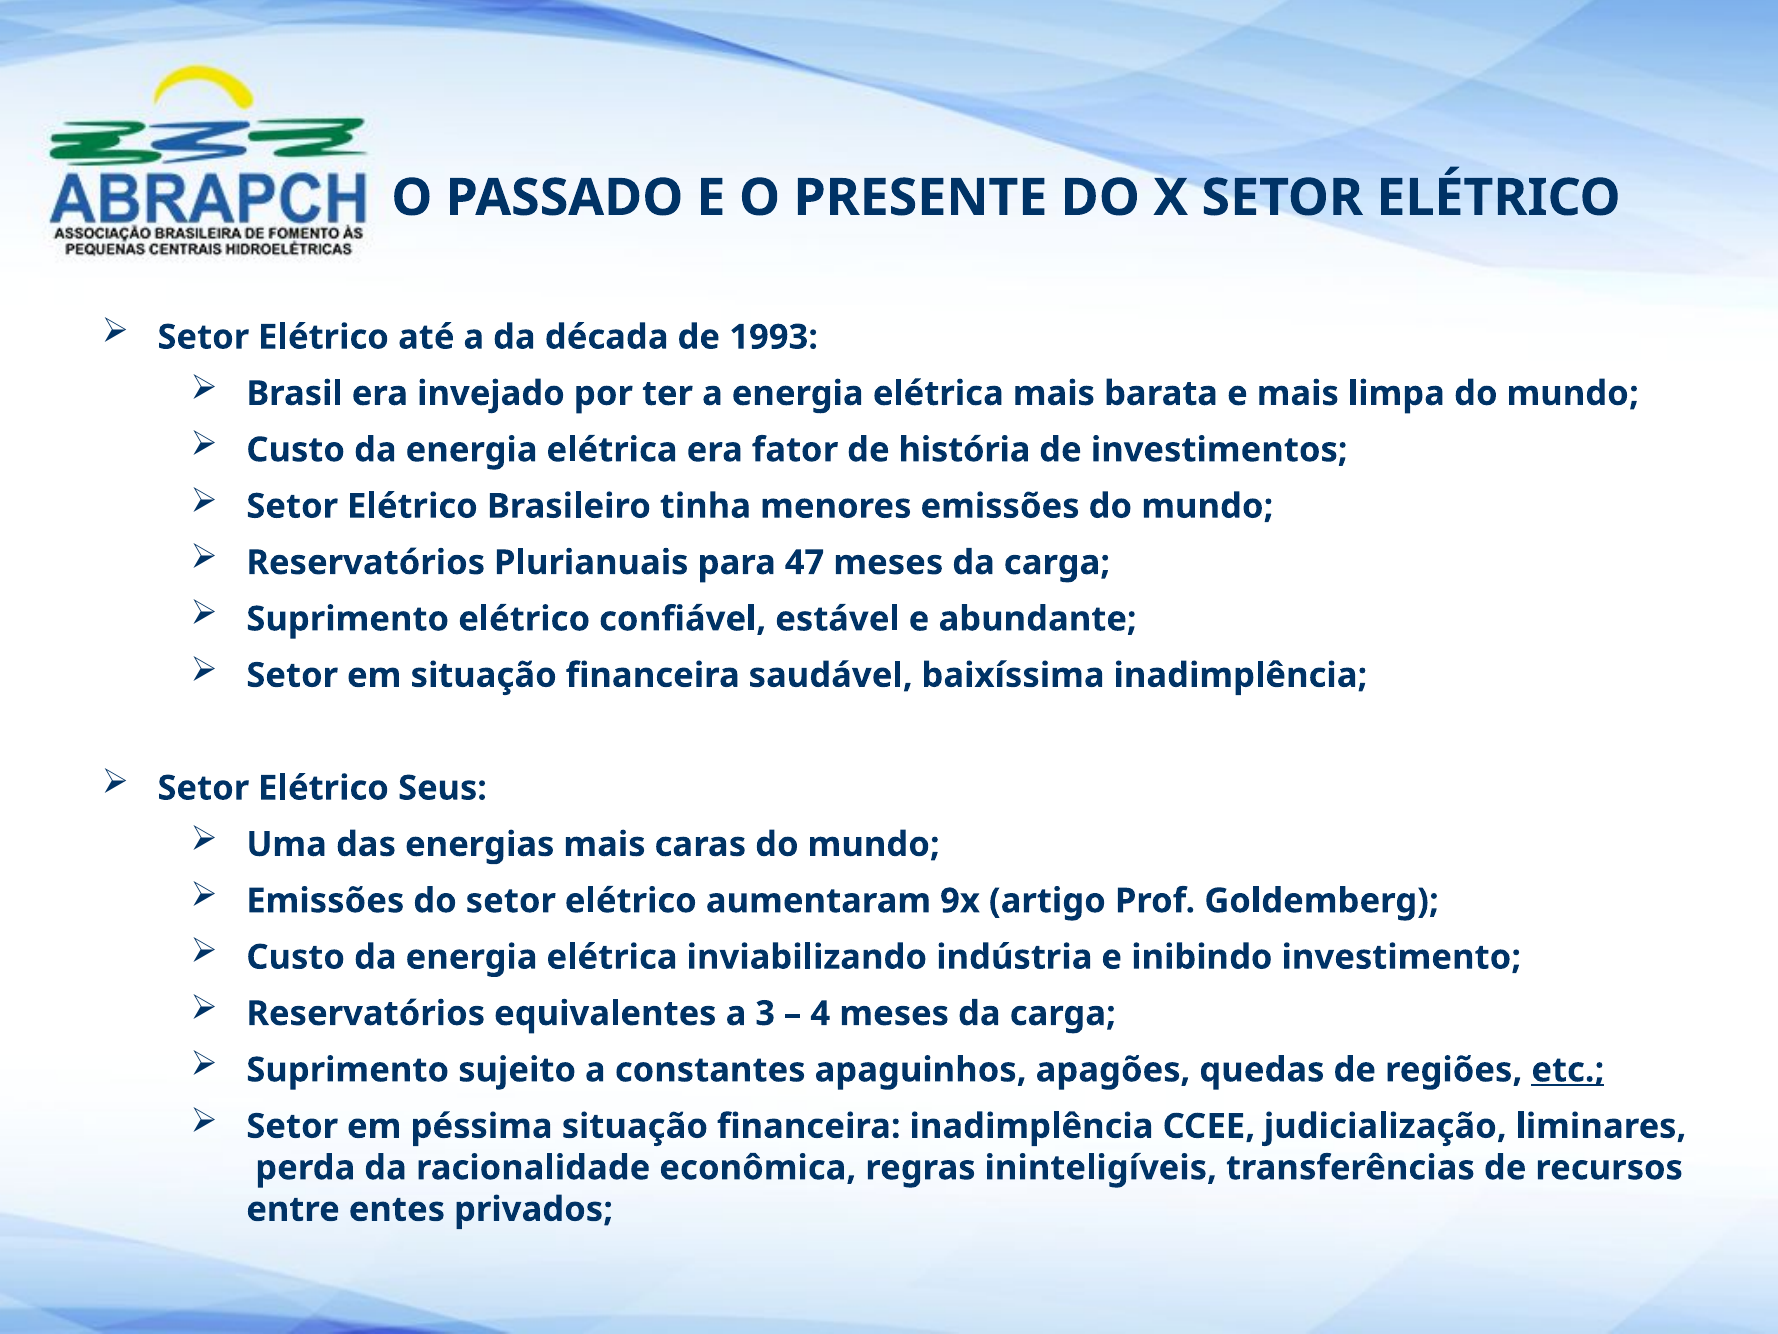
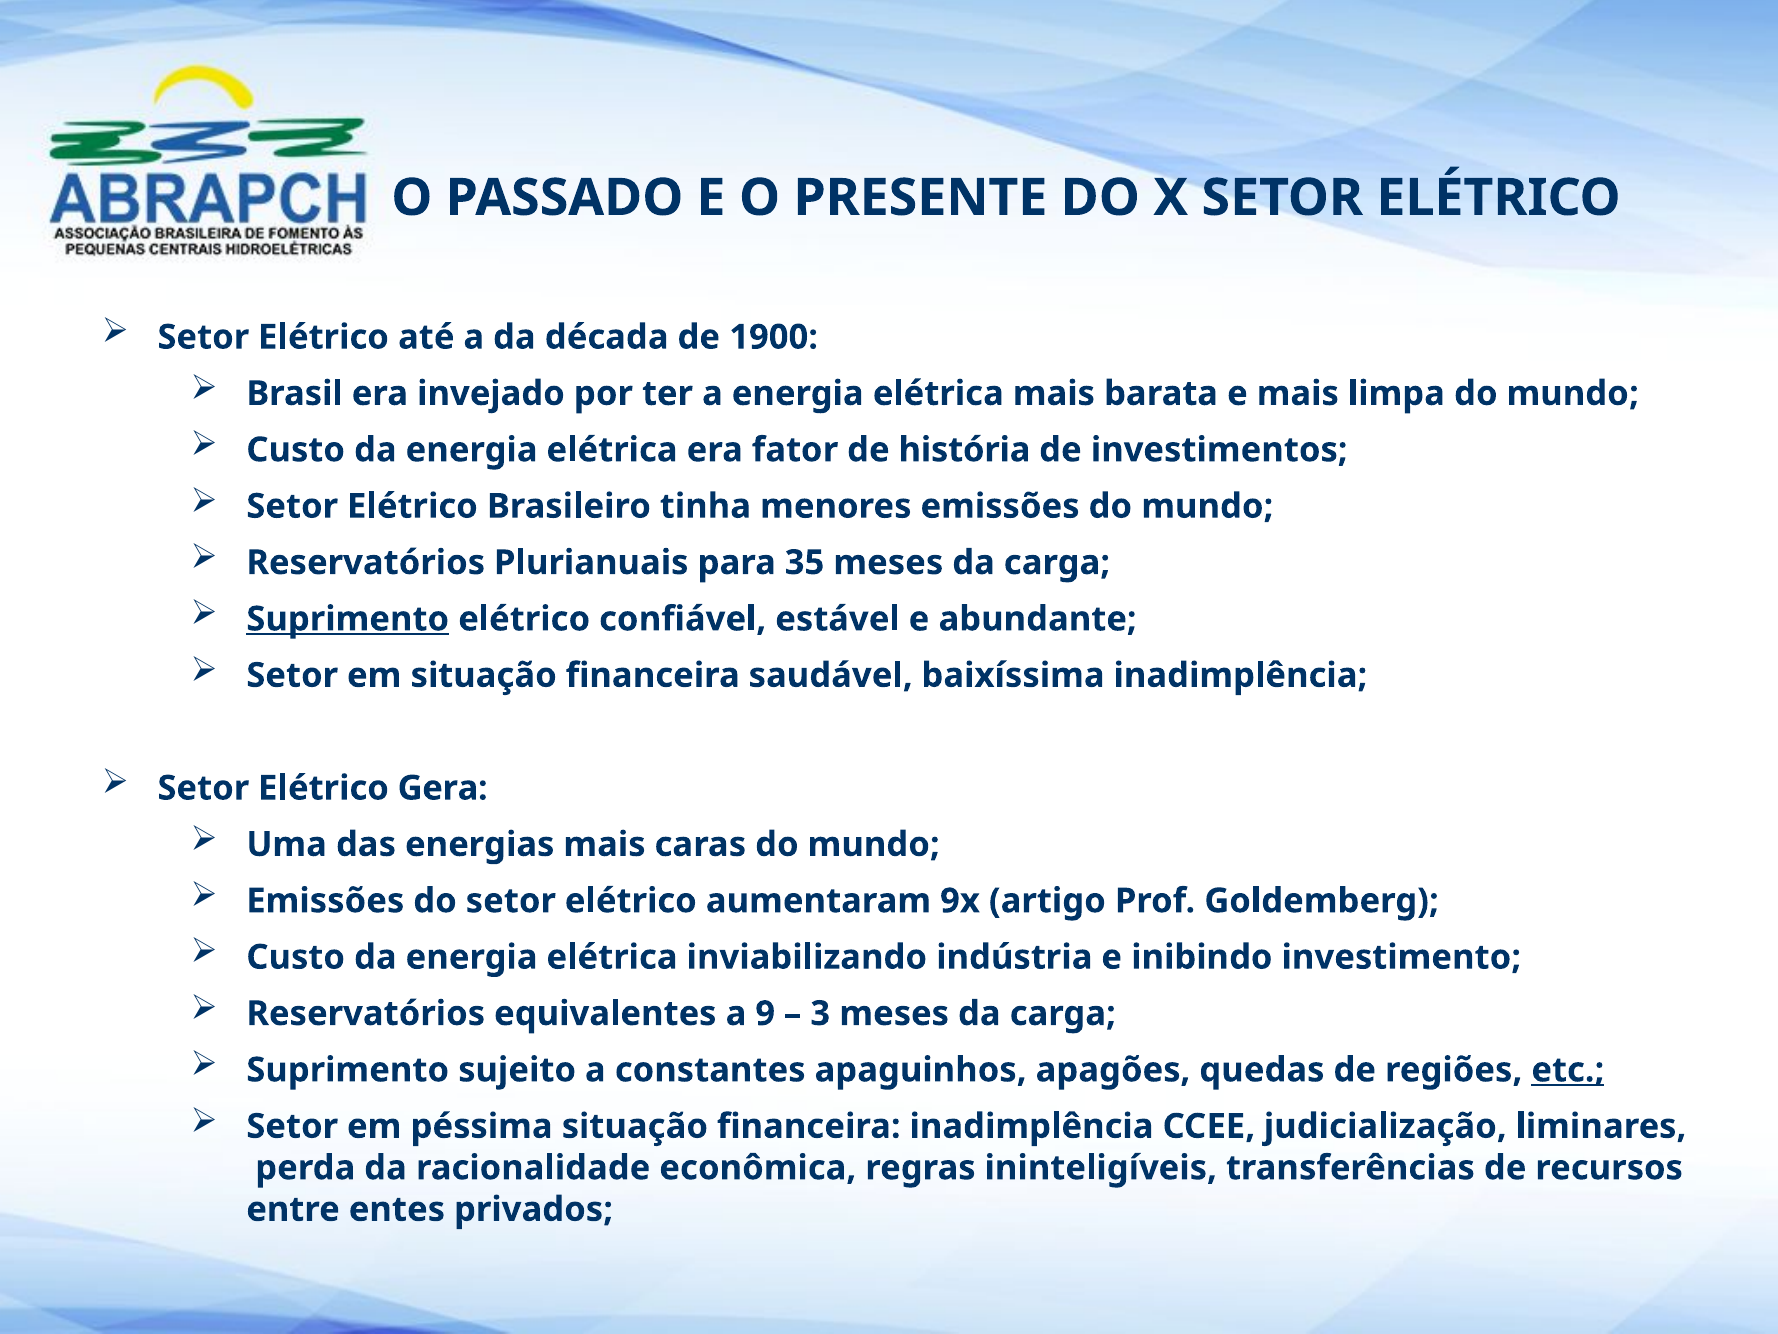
1993: 1993 -> 1900
47: 47 -> 35
Suprimento at (348, 619) underline: none -> present
Seus: Seus -> Gera
3: 3 -> 9
4: 4 -> 3
